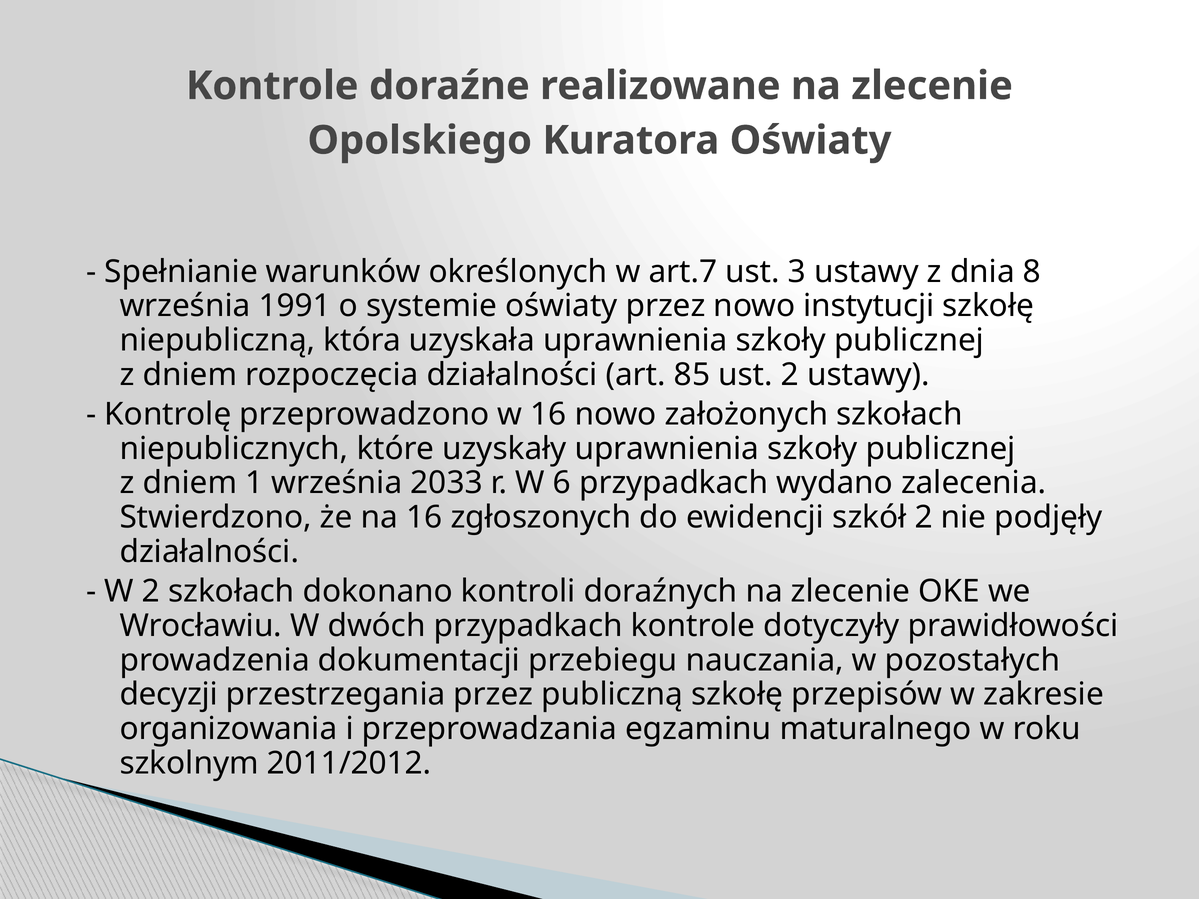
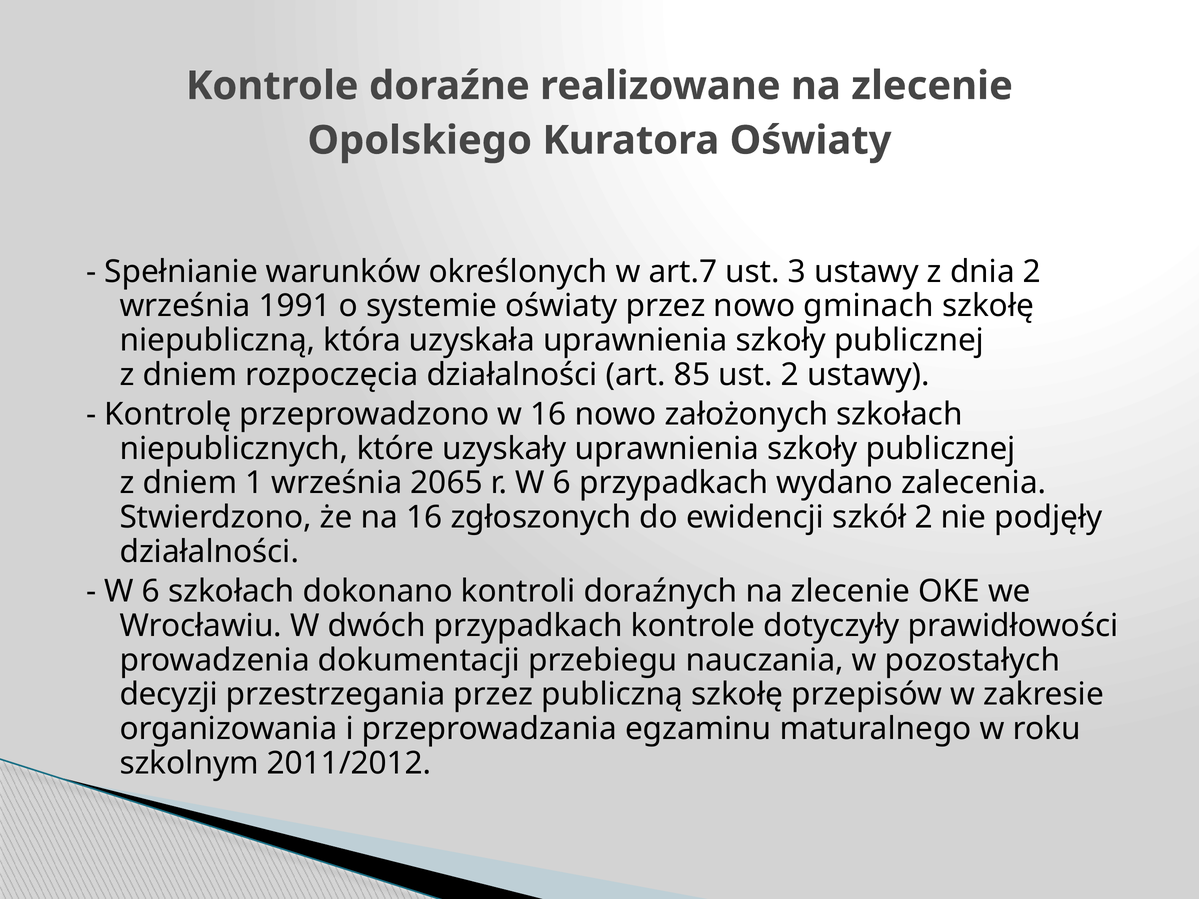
dnia 8: 8 -> 2
instytucji: instytucji -> gminach
2033: 2033 -> 2065
2 at (151, 592): 2 -> 6
